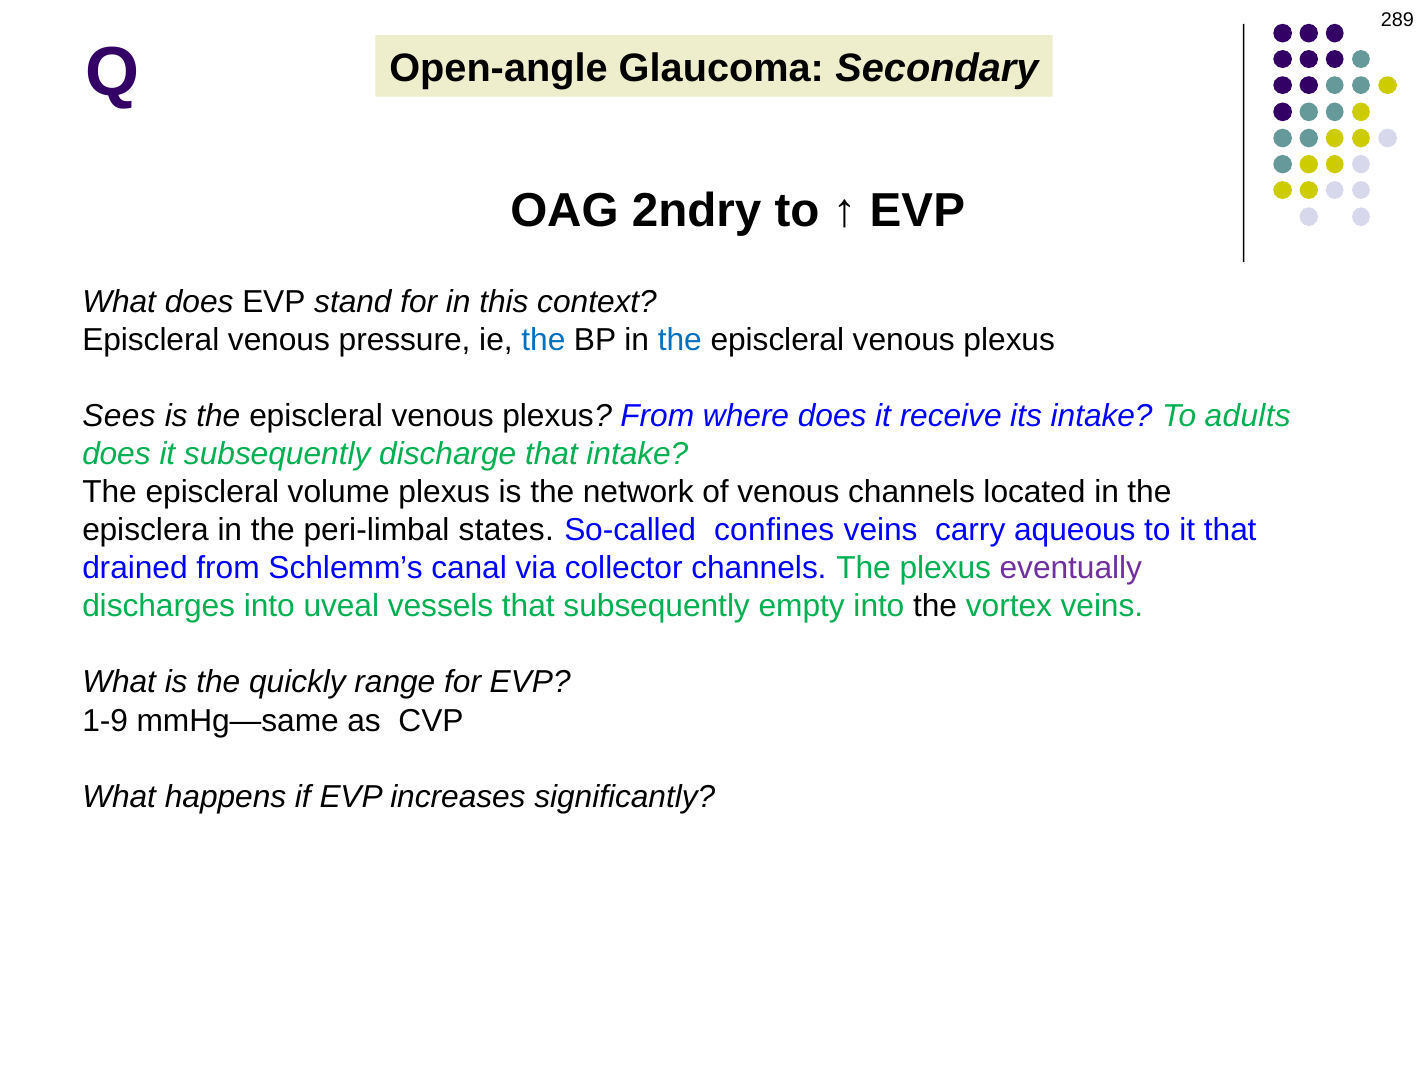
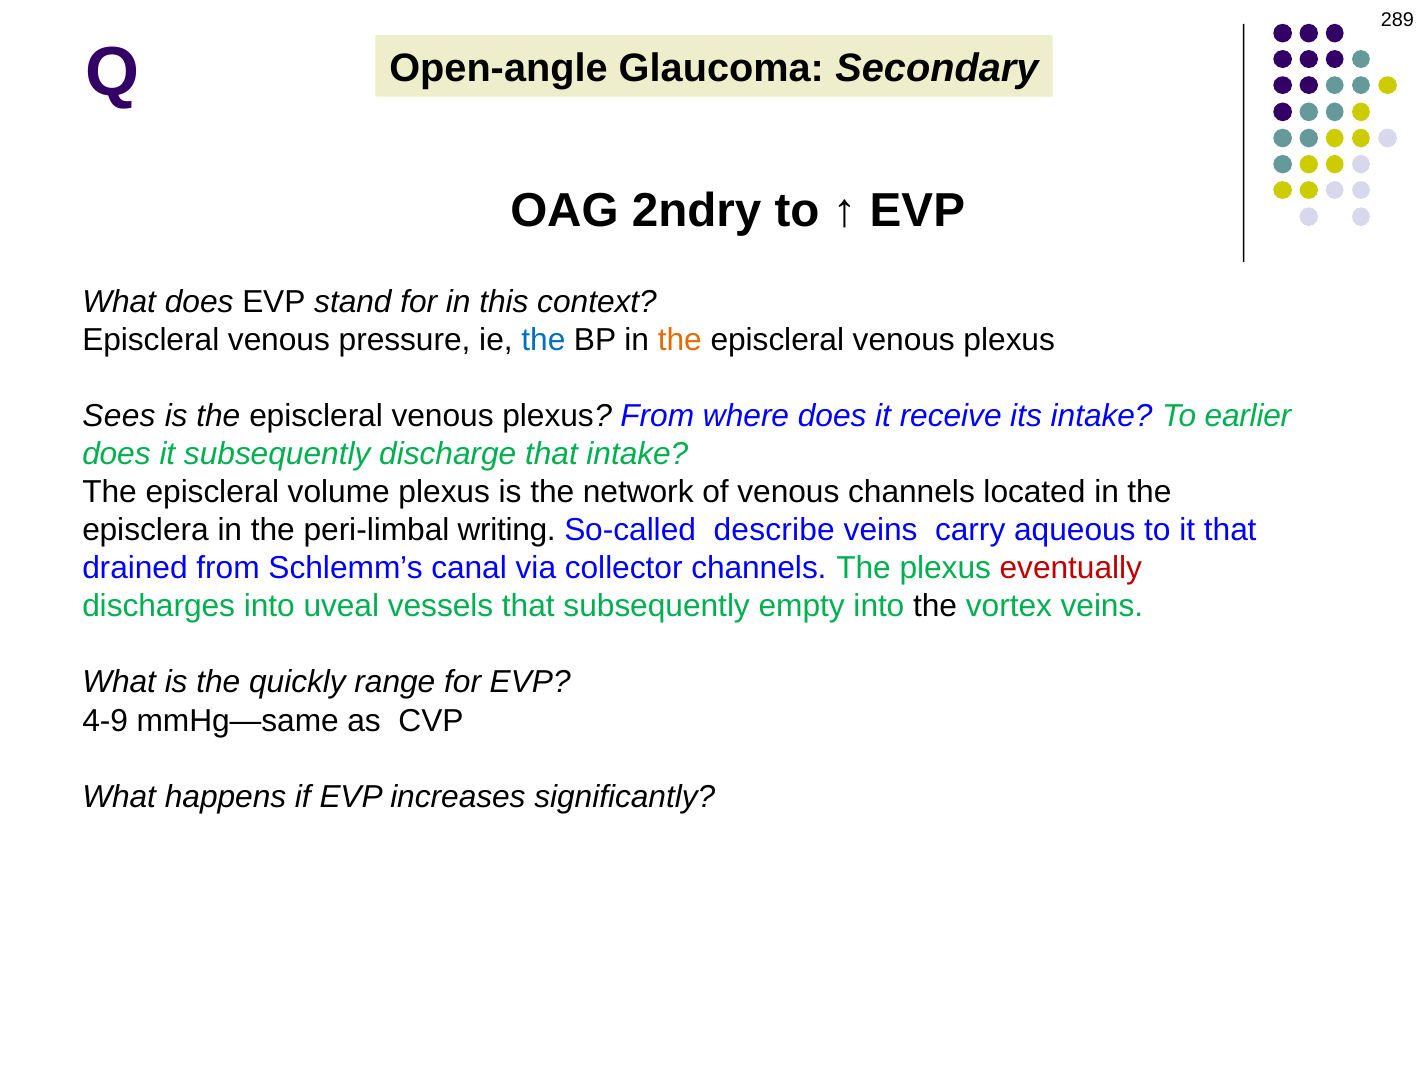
the at (680, 340) colour: blue -> orange
adults: adults -> earlier
states: states -> writing
confines: confines -> describe
eventually colour: purple -> red
1-9: 1-9 -> 4-9
